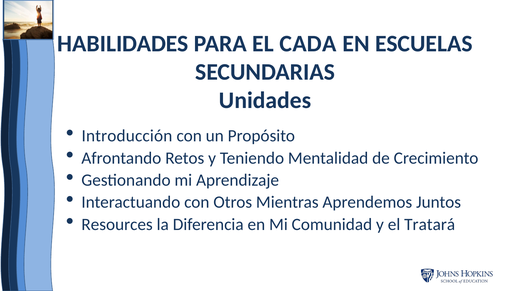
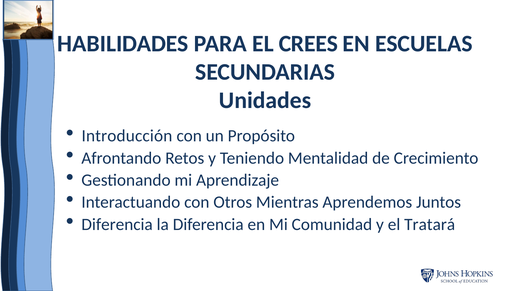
CADA: CADA -> CREES
Resources at (117, 224): Resources -> Diferencia
